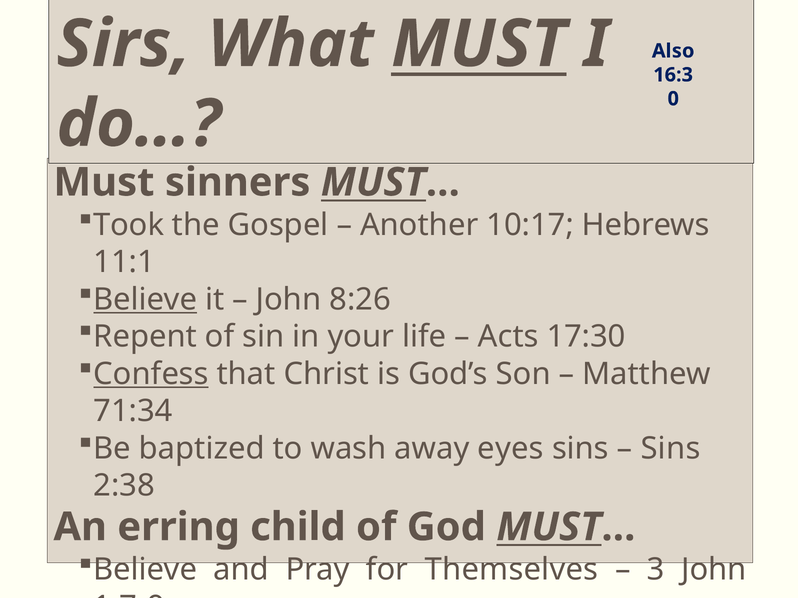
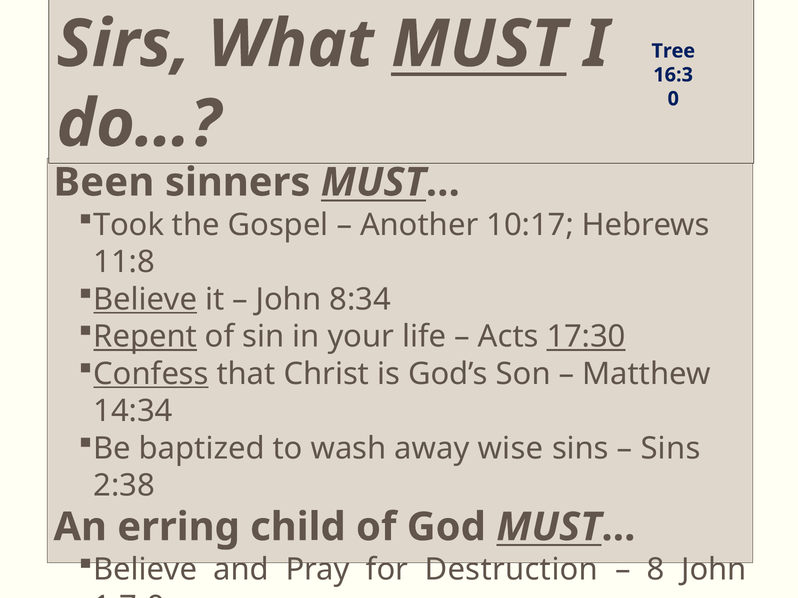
Also: Also -> Tree
Must at (104, 183): Must -> Been
11:1: 11:1 -> 11:8
8:26: 8:26 -> 8:34
Repent underline: none -> present
17:30 underline: none -> present
71:34: 71:34 -> 14:34
eyes: eyes -> wise
Themselves: Themselves -> Destruction
3: 3 -> 8
